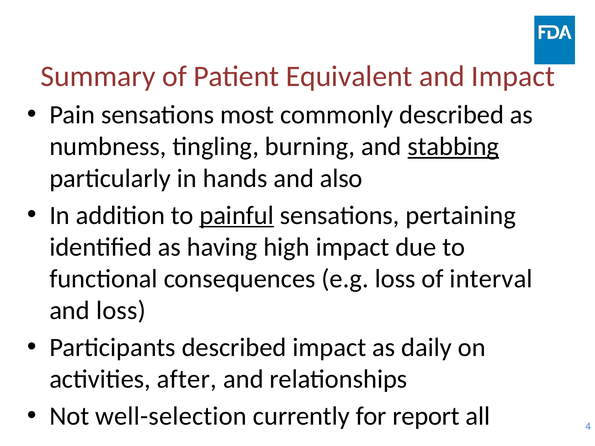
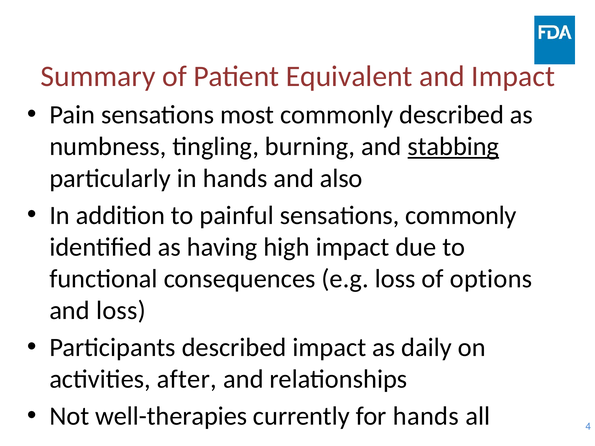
painful underline: present -> none
sensations pertaining: pertaining -> commonly
interval: interval -> options
well-selection: well-selection -> well-therapies
for report: report -> hands
